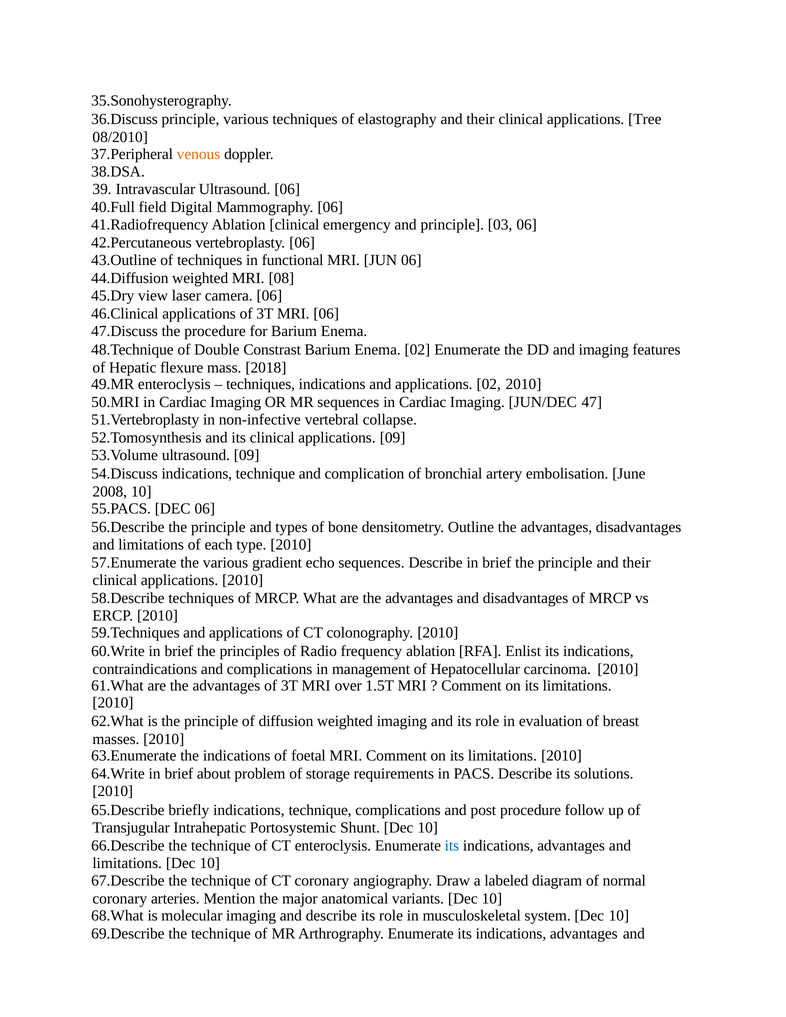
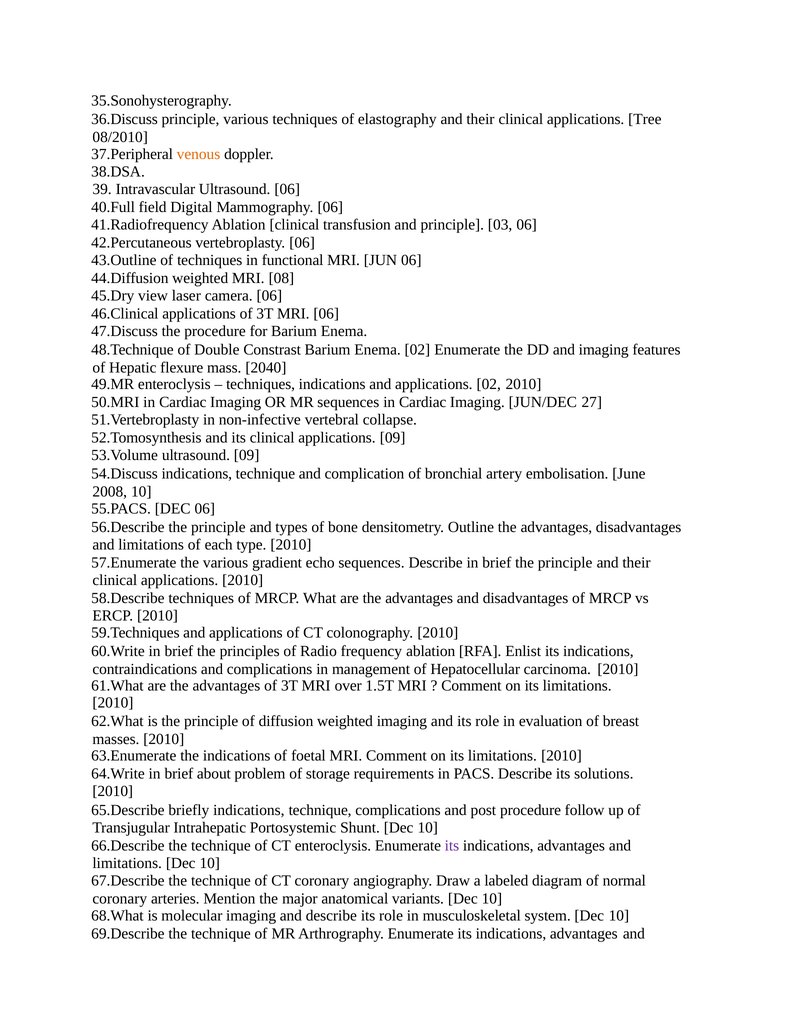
emergency: emergency -> transfusion
2018: 2018 -> 2040
47: 47 -> 27
its at (452, 846) colour: blue -> purple
